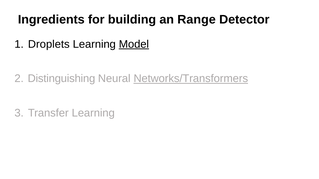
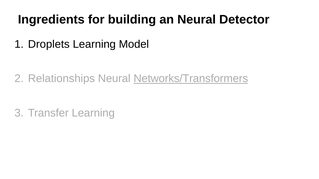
an Range: Range -> Neural
Model underline: present -> none
Distinguishing: Distinguishing -> Relationships
